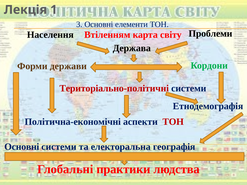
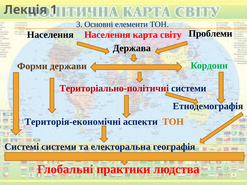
Втіленням at (107, 35): Втіленням -> Населення
Політична-економічні: Політична-економічні -> Територія-економічні
ТОН at (173, 122) colour: red -> orange
Основні at (22, 147): Основні -> Системі
